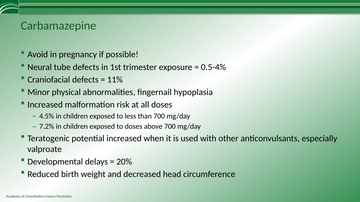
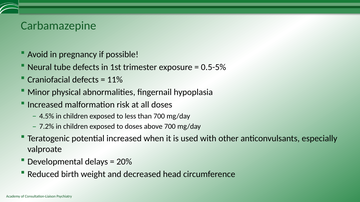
0.5-4%: 0.5-4% -> 0.5-5%
